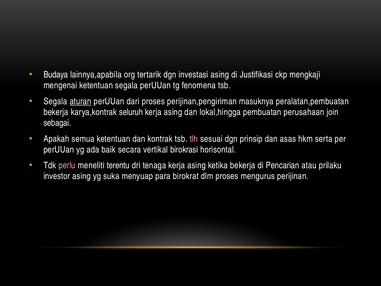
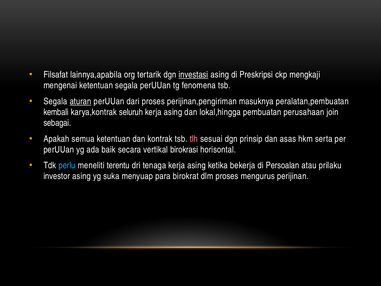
Budaya: Budaya -> Filsafat
investasi underline: none -> present
Justifikasi: Justifikasi -> Preskripsi
bekerja at (56, 112): bekerja -> kembali
perlu colour: pink -> light blue
Pencarian: Pencarian -> Persoalan
